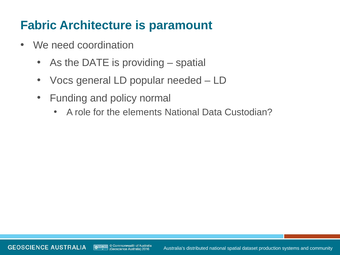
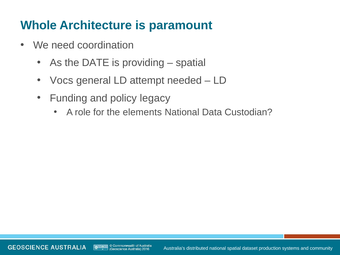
Fabric: Fabric -> Whole
popular: popular -> attempt
normal: normal -> legacy
